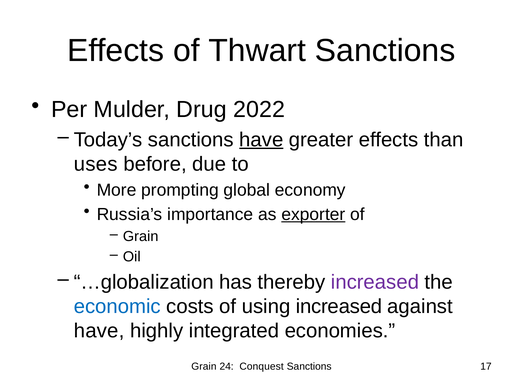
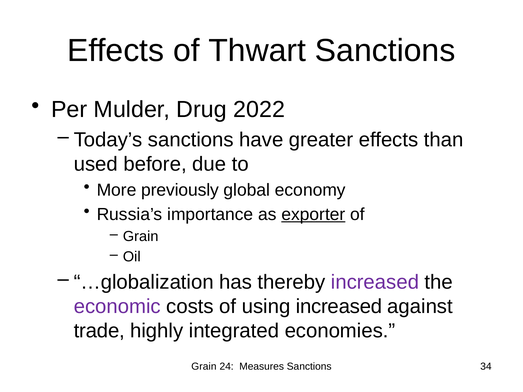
have at (261, 140) underline: present -> none
uses: uses -> used
prompting: prompting -> previously
economic colour: blue -> purple
have at (99, 331): have -> trade
Conquest: Conquest -> Measures
17: 17 -> 34
